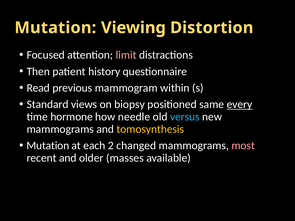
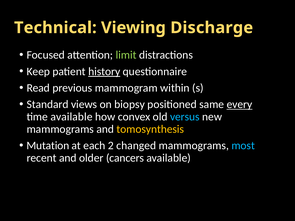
Mutation at (55, 28): Mutation -> Technical
Distortion: Distortion -> Discharge
limit colour: pink -> light green
Then: Then -> Keep
history underline: none -> present
time hormone: hormone -> available
needle: needle -> convex
most colour: pink -> light blue
masses: masses -> cancers
